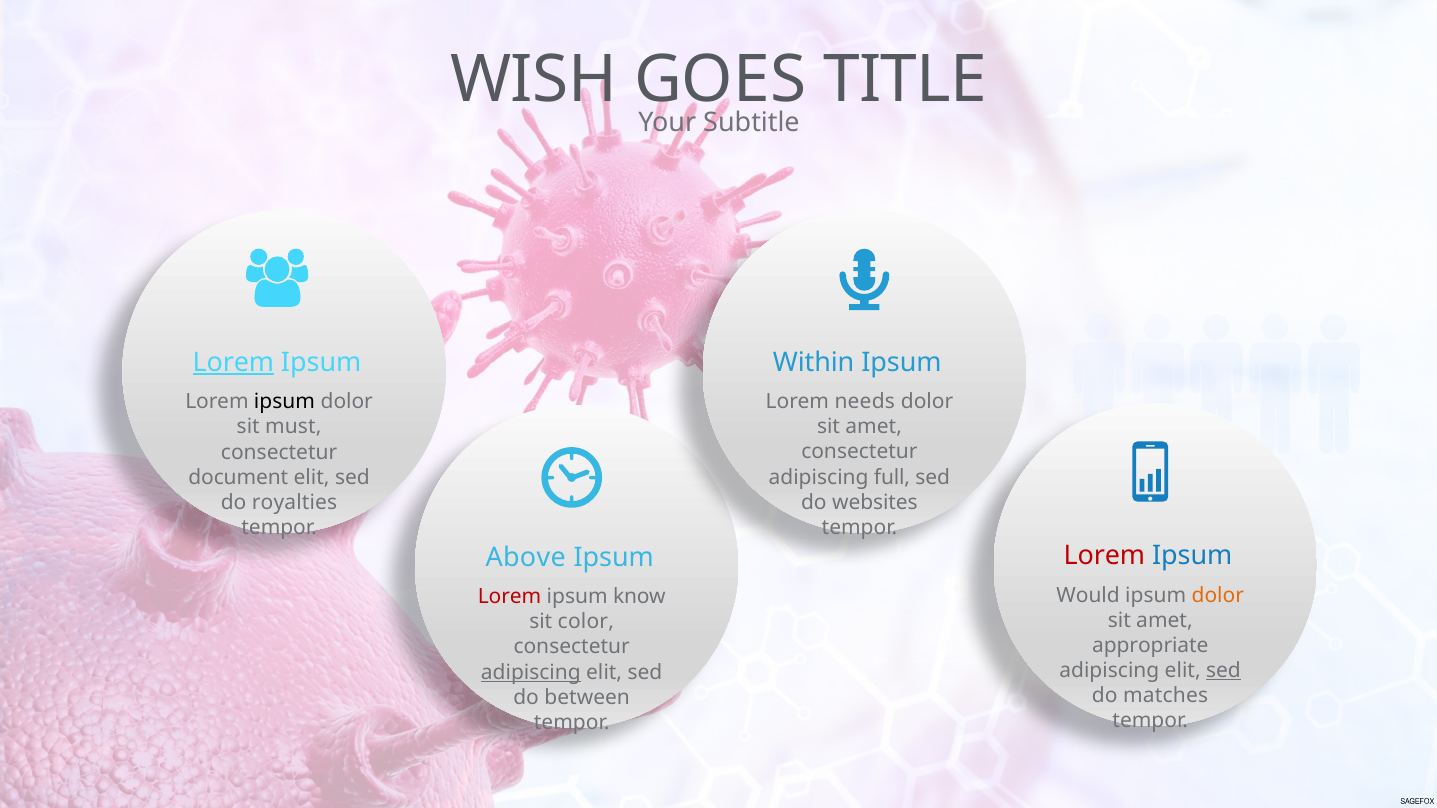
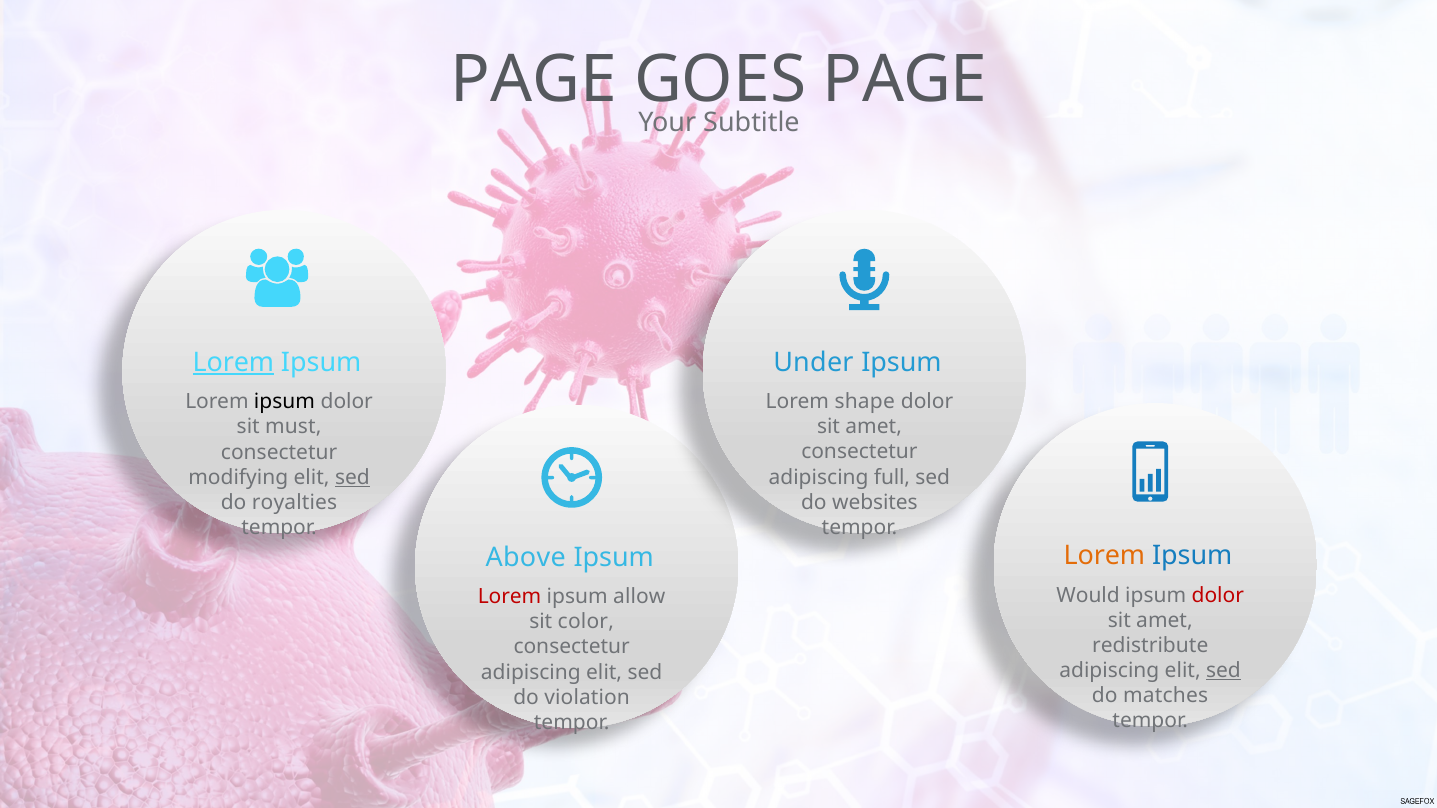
WISH at (534, 80): WISH -> PAGE
TITLE at (905, 80): TITLE -> PAGE
Within: Within -> Under
needs: needs -> shape
document: document -> modifying
sed at (352, 478) underline: none -> present
Lorem at (1104, 556) colour: red -> orange
dolor at (1218, 595) colour: orange -> red
know: know -> allow
appropriate: appropriate -> redistribute
adipiscing at (531, 672) underline: present -> none
between: between -> violation
